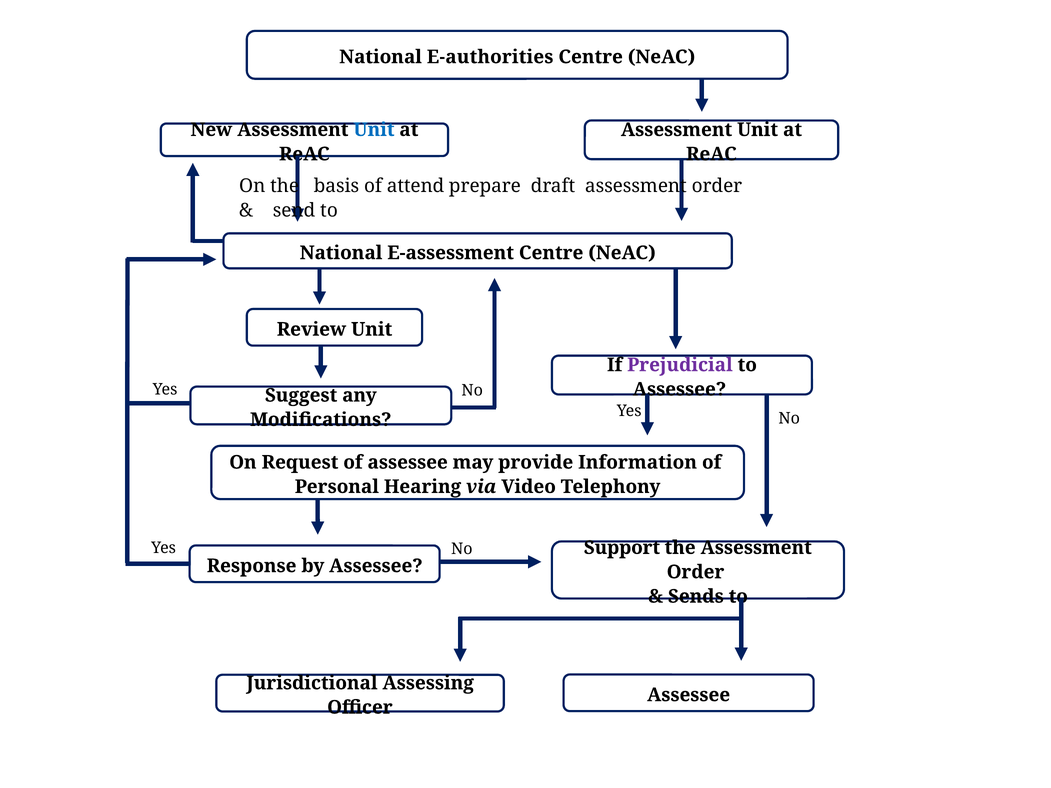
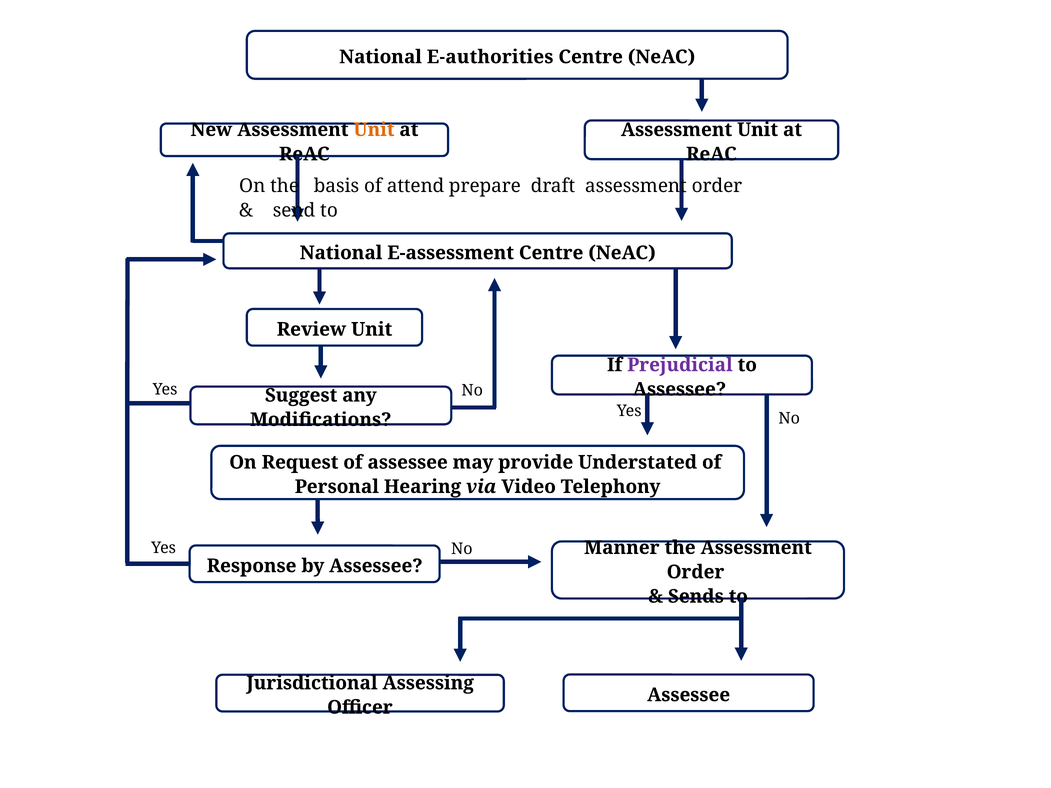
Unit at (374, 130) colour: blue -> orange
Information: Information -> Understated
Support: Support -> Manner
